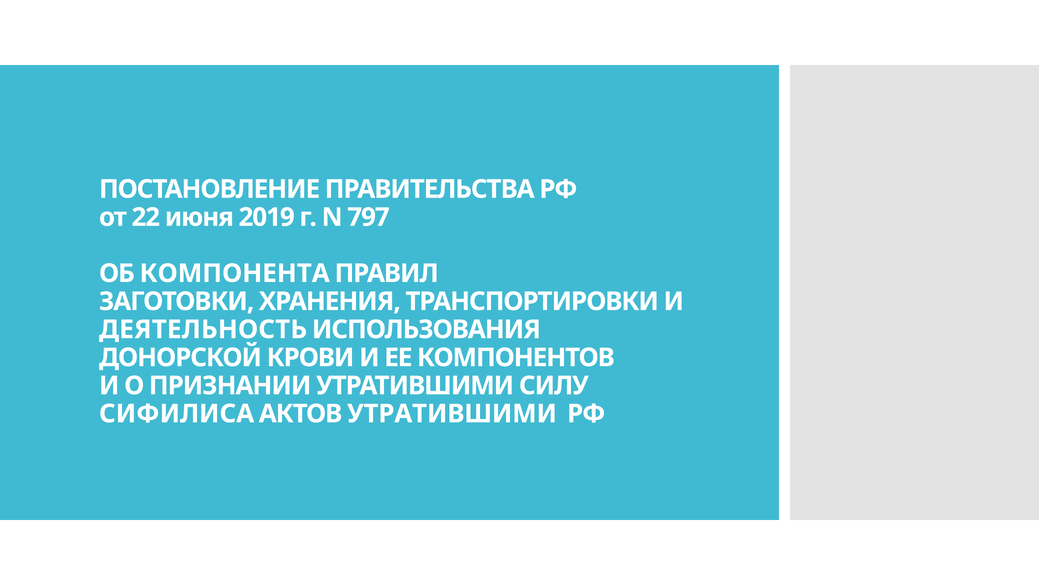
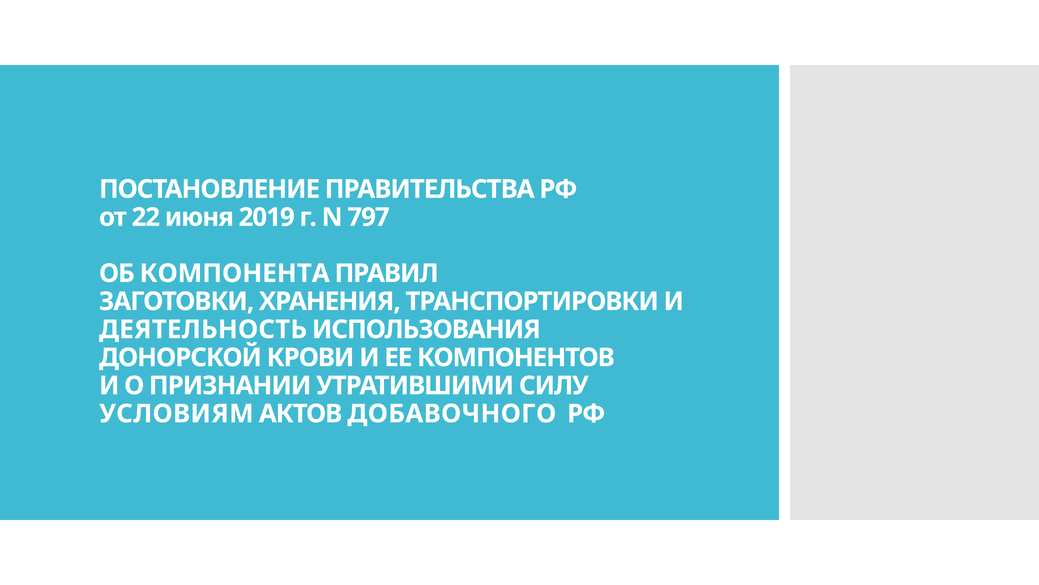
СИФИЛИСА: СИФИЛИСА -> УСЛОВИЯМ
АКТОВ УТРАТИВШИМИ: УТРАТИВШИМИ -> ДОБАВОЧНОГО
